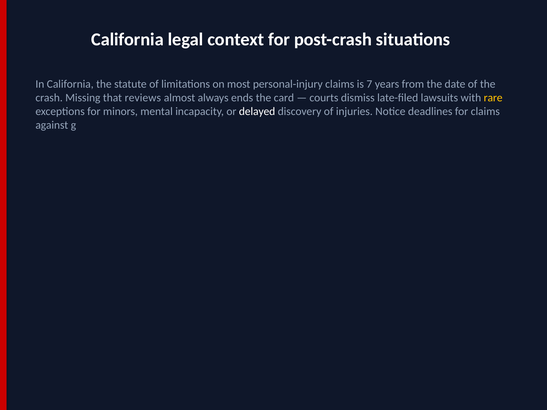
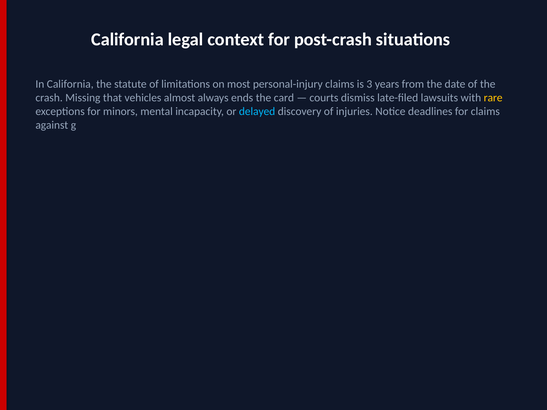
7: 7 -> 3
reviews: reviews -> vehicles
delayed colour: white -> light blue
